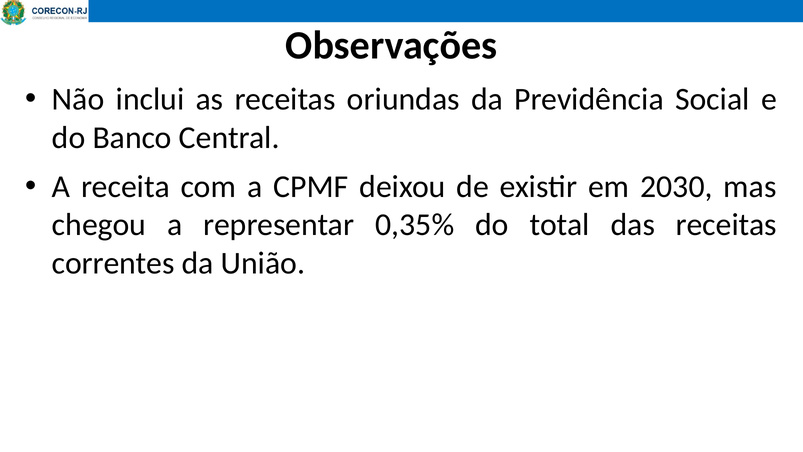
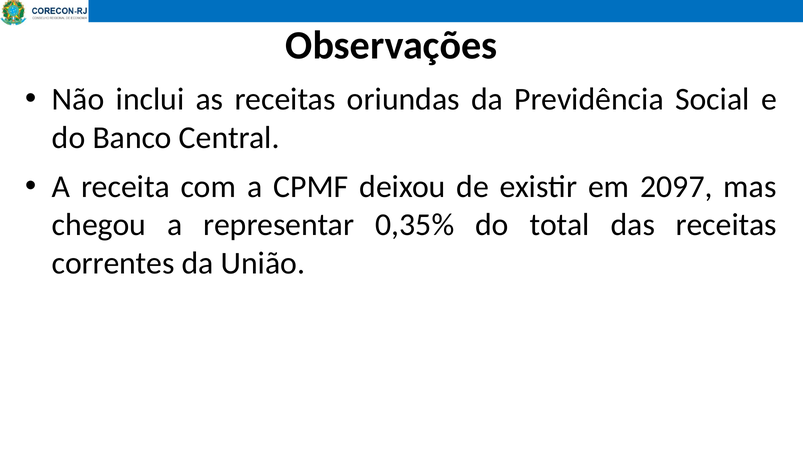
2030: 2030 -> 2097
